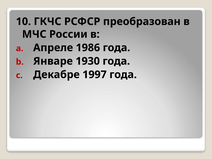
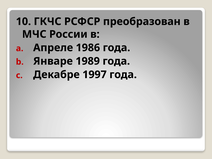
1930: 1930 -> 1989
